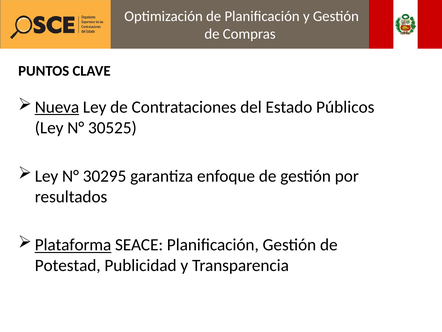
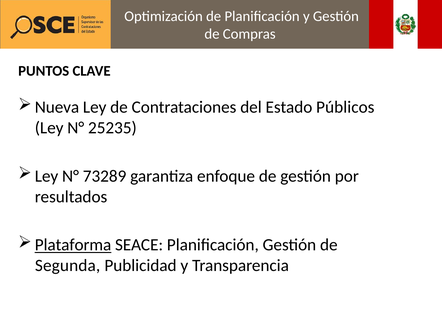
Nueva underline: present -> none
30525: 30525 -> 25235
30295: 30295 -> 73289
Potestad: Potestad -> Segunda
